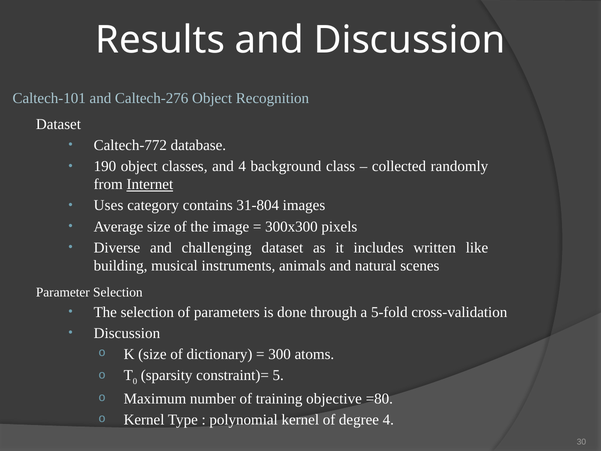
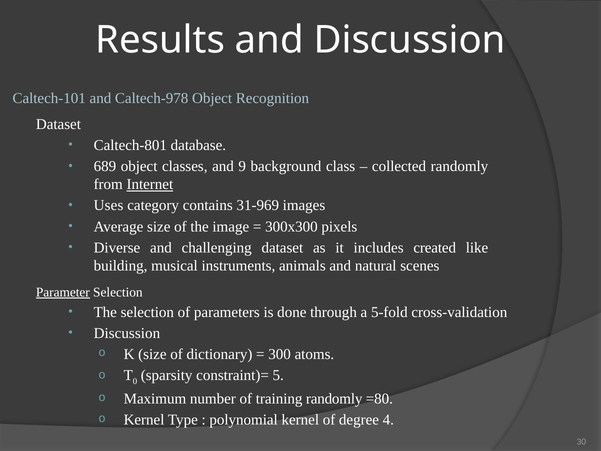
Caltech-276: Caltech-276 -> Caltech-978
Caltech-772: Caltech-772 -> Caltech-801
190: 190 -> 689
and 4: 4 -> 9
31-804: 31-804 -> 31-969
written: written -> created
Parameter underline: none -> present
training objective: objective -> randomly
